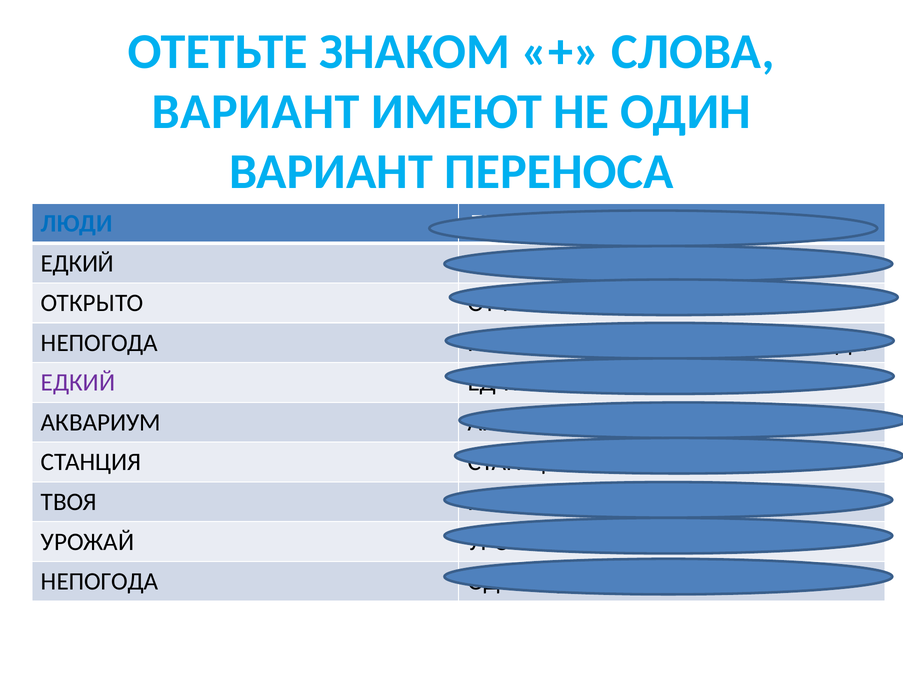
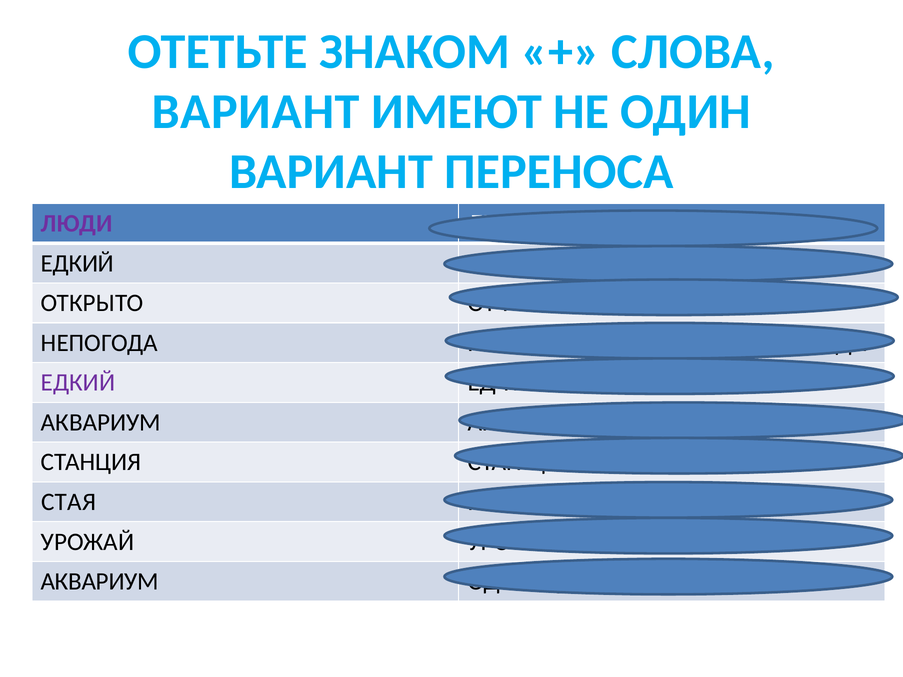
ЛЮДИ colour: blue -> purple
ТВОЯ: ТВОЯ -> СТАЯ
НЕПОГОДА at (100, 582): НЕПОГОДА -> АКВАРИУМ
